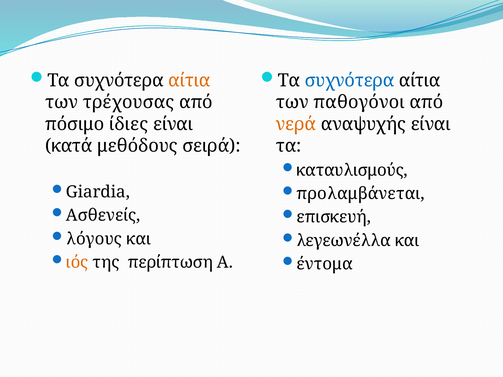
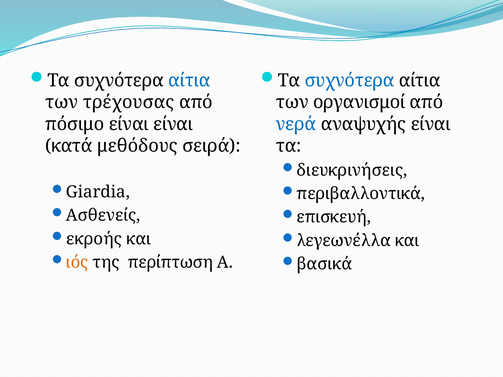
αίτια at (189, 81) colour: orange -> blue
παθογόνοι: παθογόνοι -> οργανισμοί
πόσιμο ίδιες: ίδιες -> είναι
νερά colour: orange -> blue
καταυλισμούς: καταυλισμούς -> διευκρινήσεις
προλαμβάνεται: προλαμβάνεται -> περιβαλλοντικά
λόγους: λόγους -> εκροής
έντομα: έντομα -> βασικά
